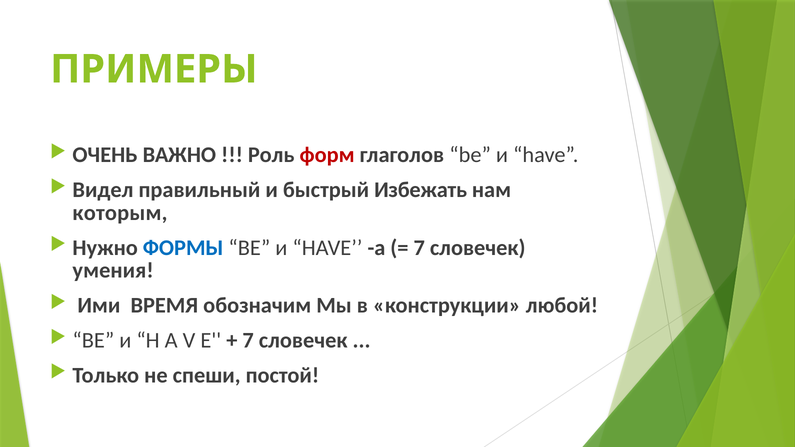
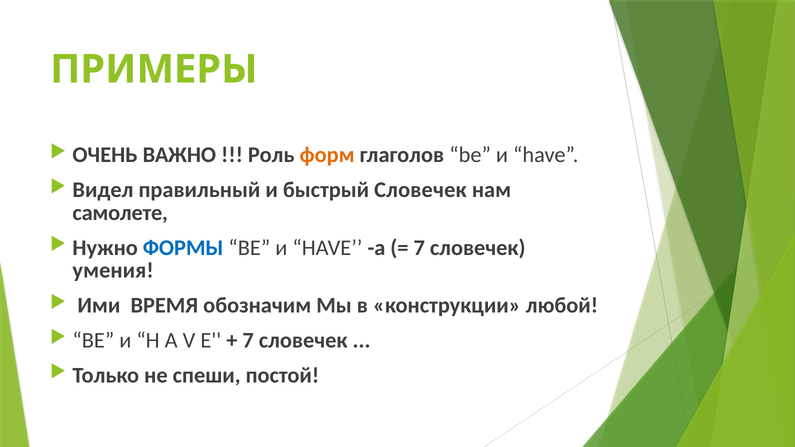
форм colour: red -> orange
быстрый Избежать: Избежать -> Словечек
которым: которым -> самолете
